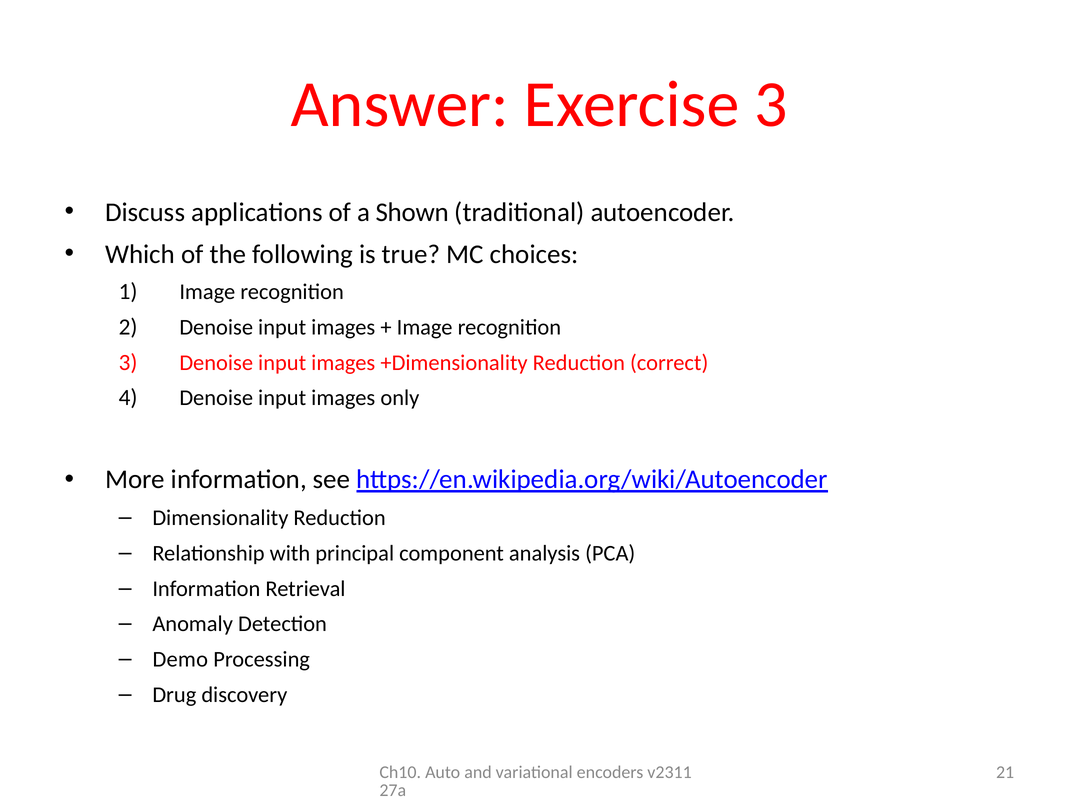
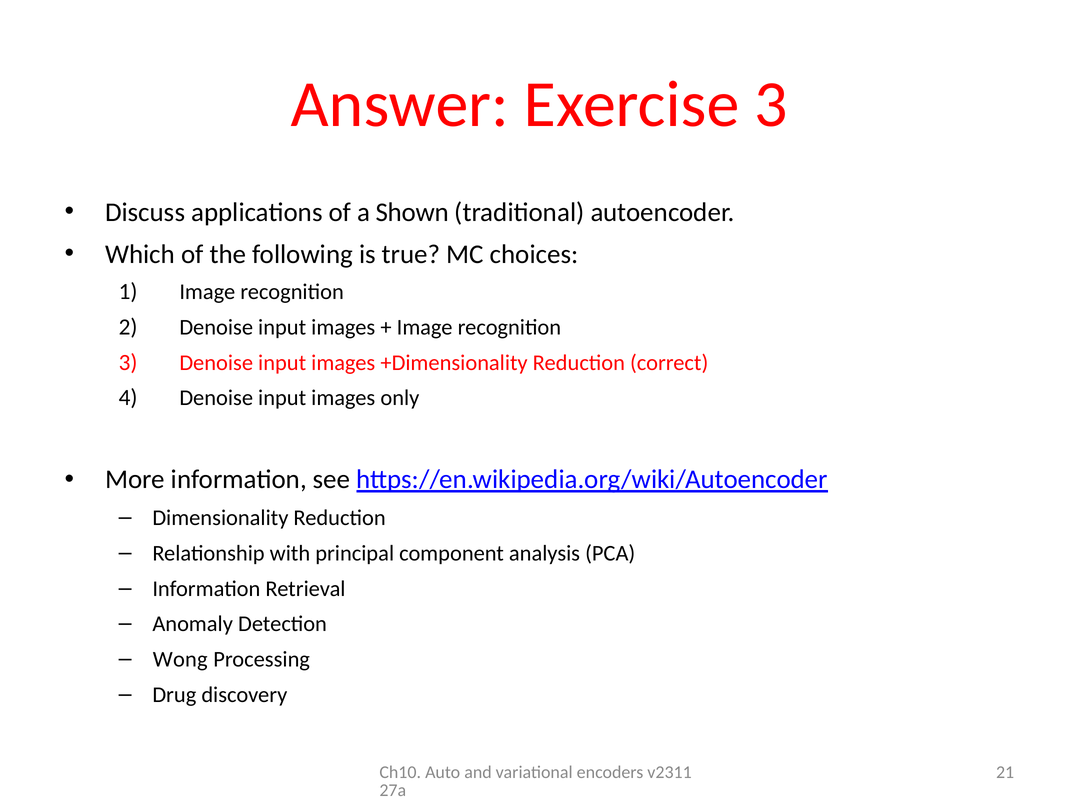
Demo: Demo -> Wong
